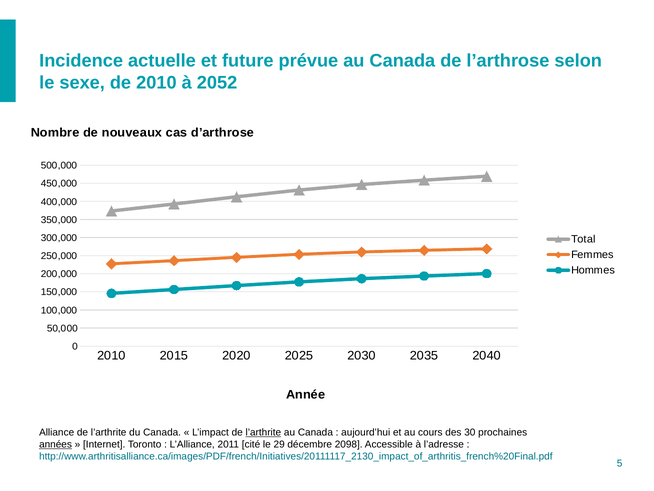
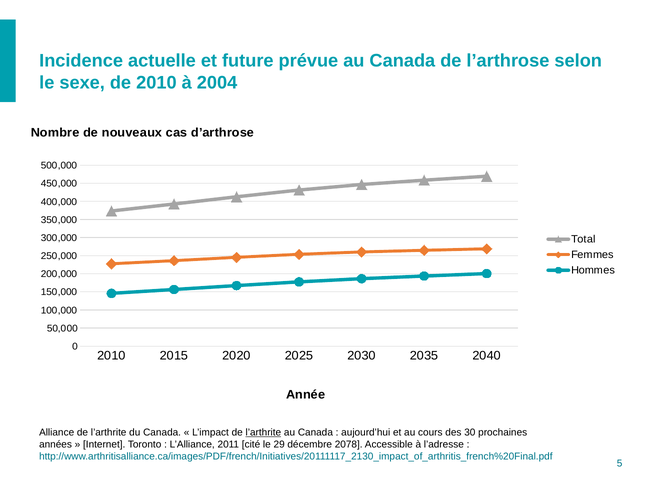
2052: 2052 -> 2004
années underline: present -> none
2098: 2098 -> 2078
